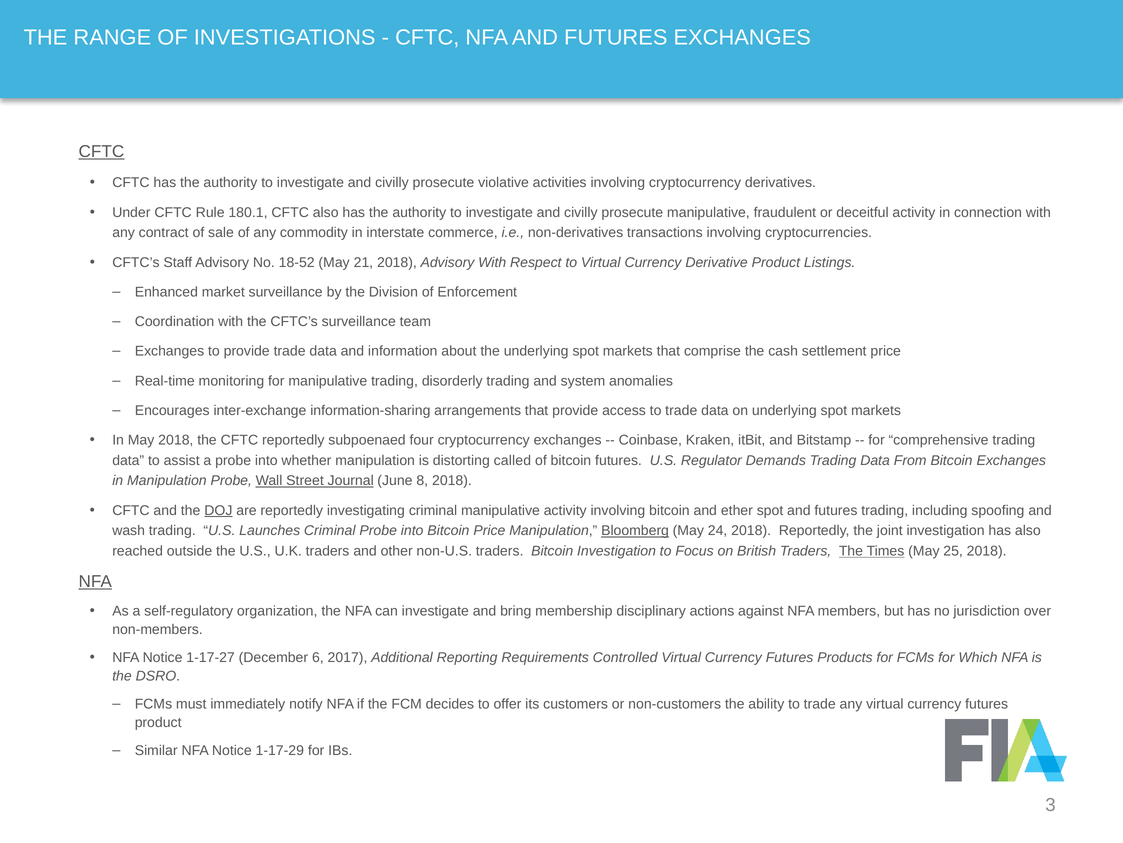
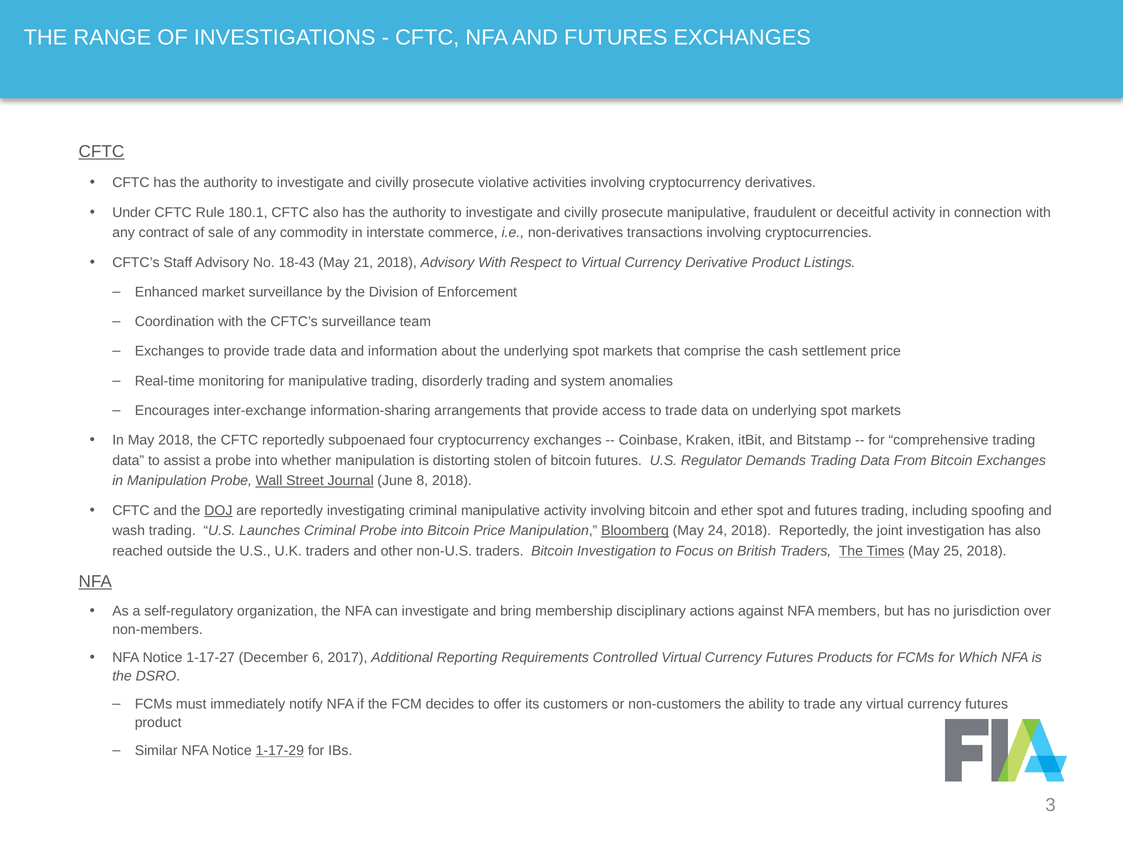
18-52: 18-52 -> 18-43
called: called -> stolen
1-17-29 underline: none -> present
